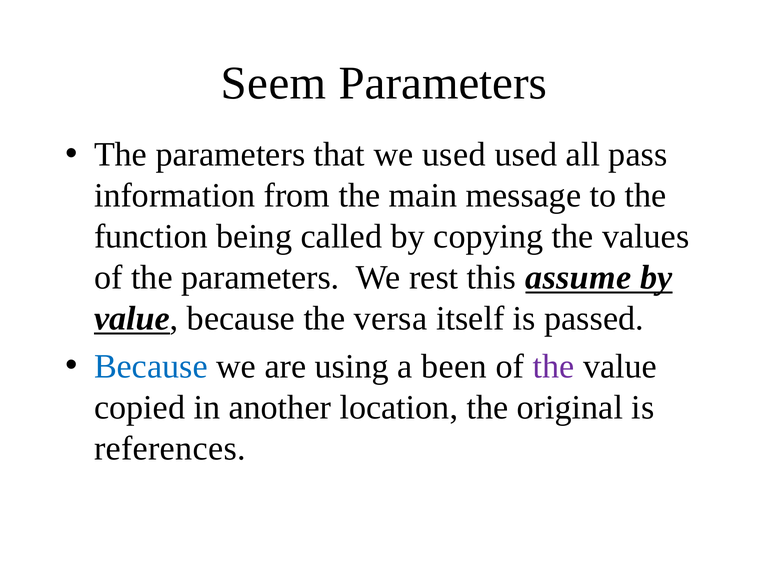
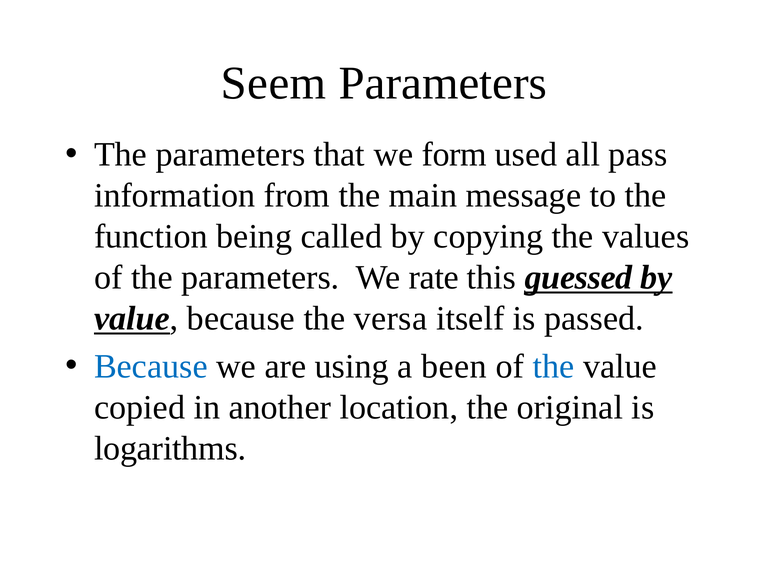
we used: used -> form
rest: rest -> rate
assume: assume -> guessed
the at (554, 366) colour: purple -> blue
references: references -> logarithms
